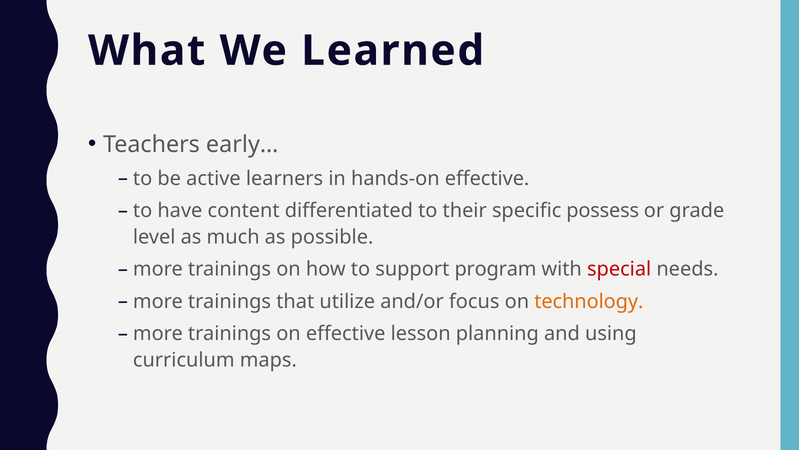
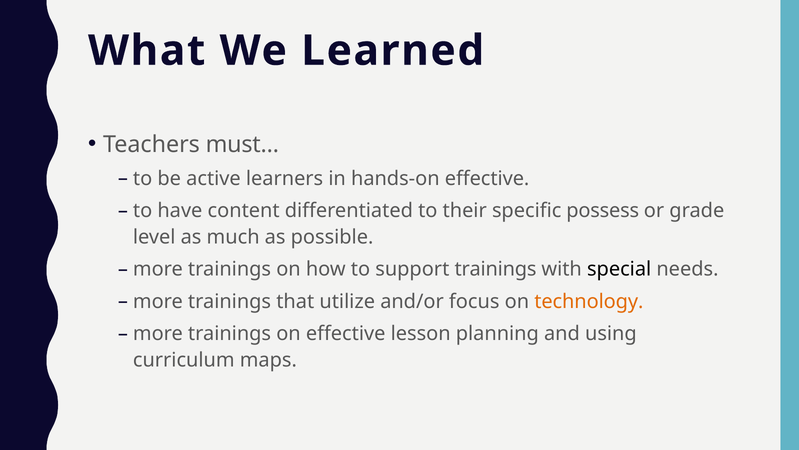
early…: early… -> must…
support program: program -> trainings
special colour: red -> black
